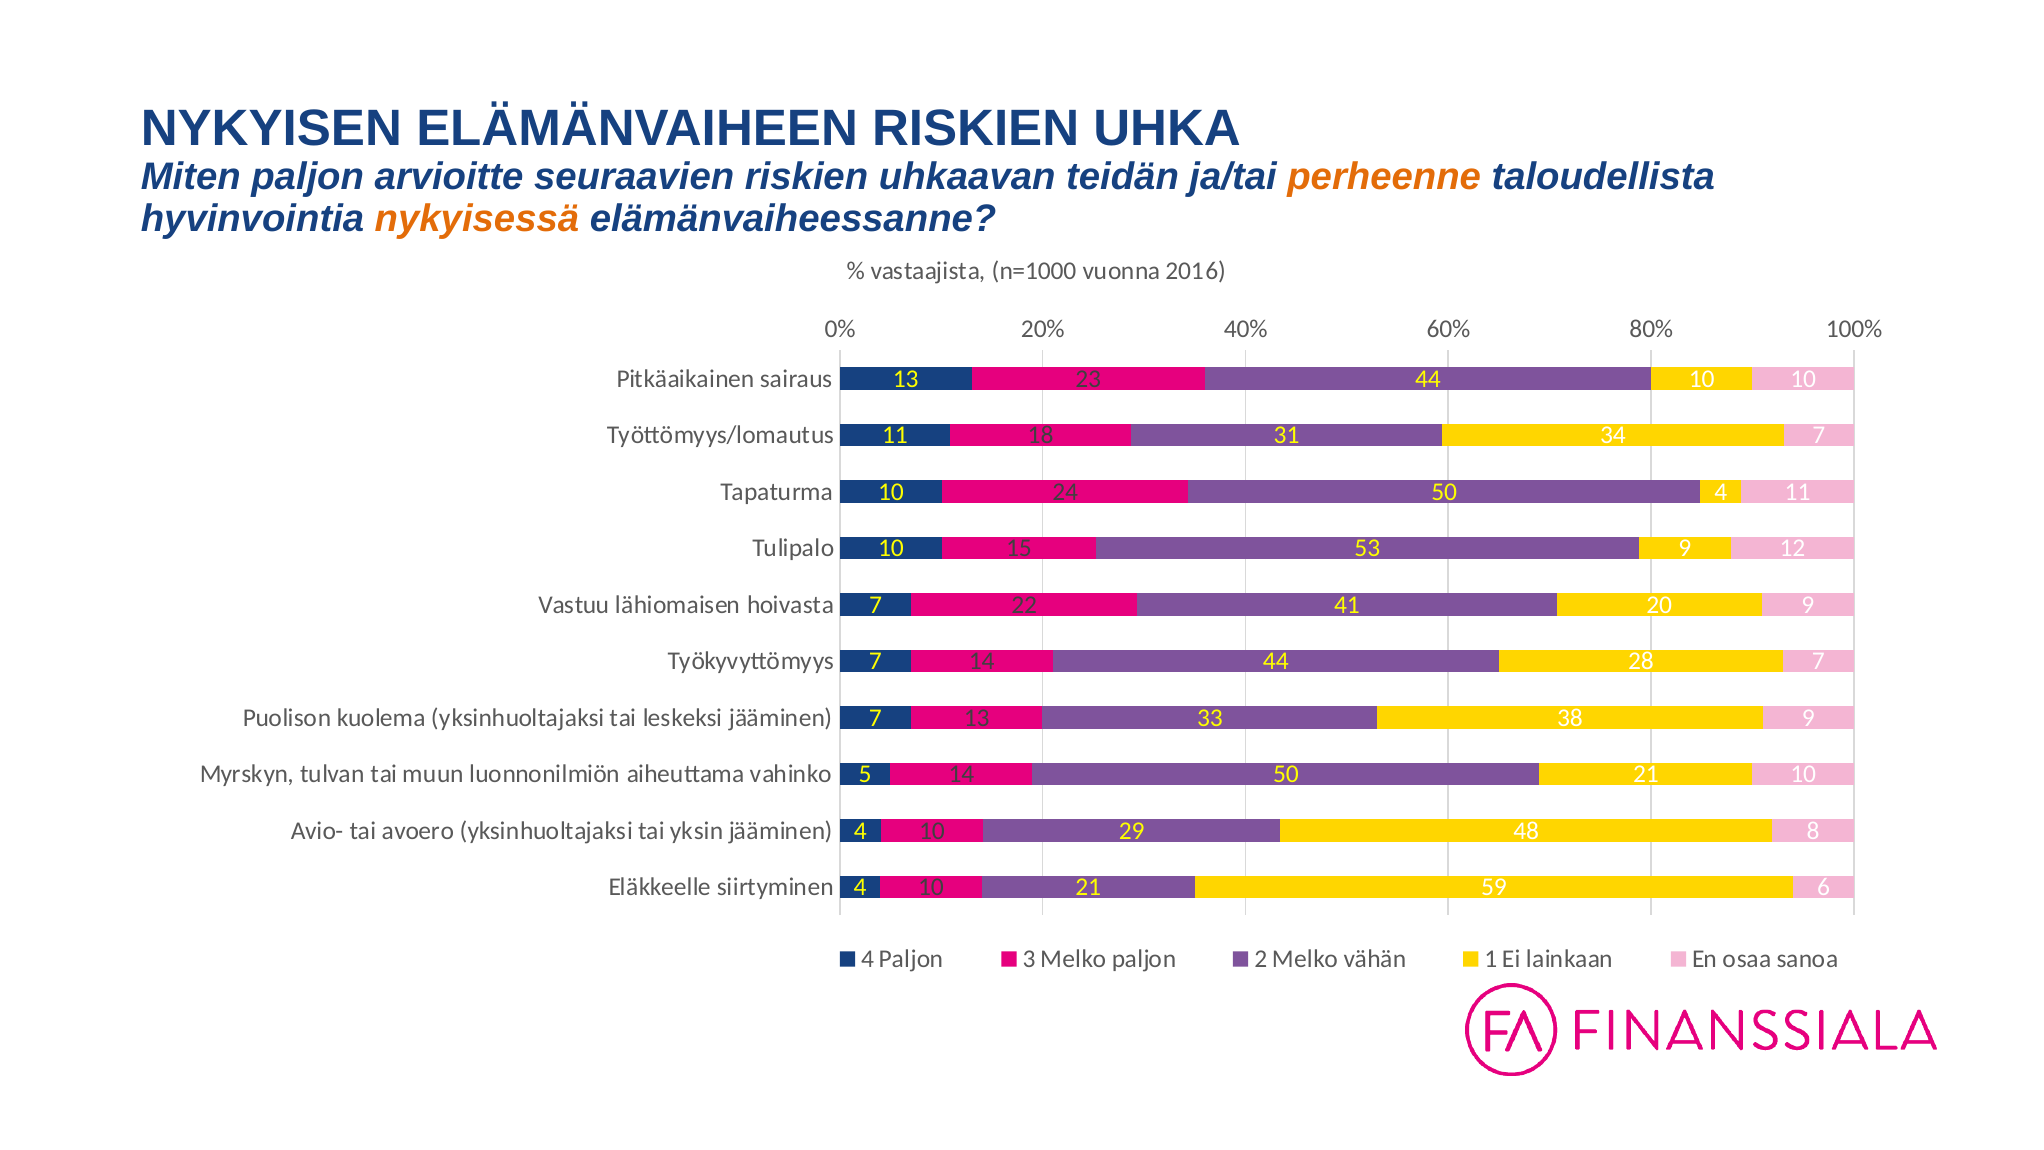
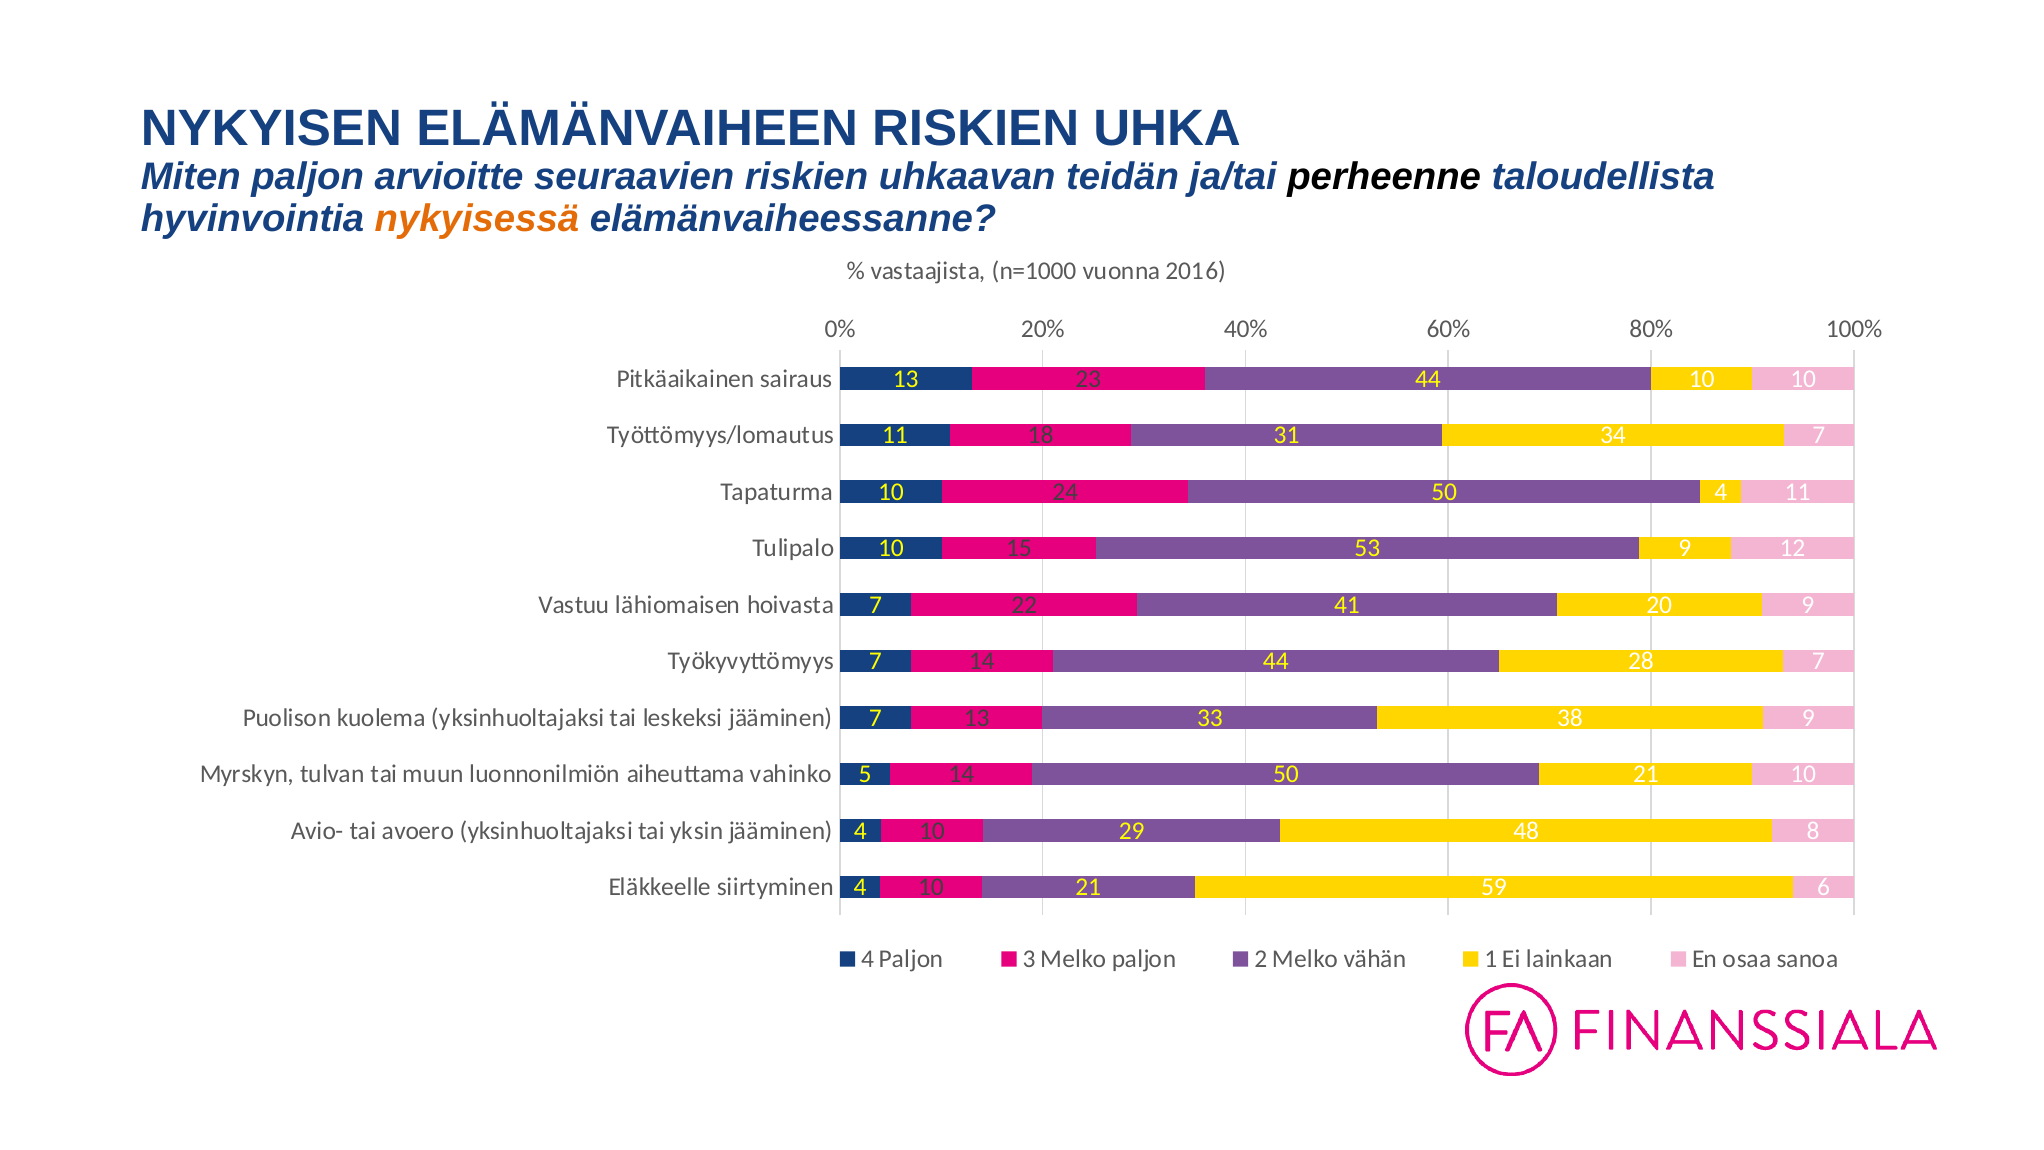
perheenne colour: orange -> black
